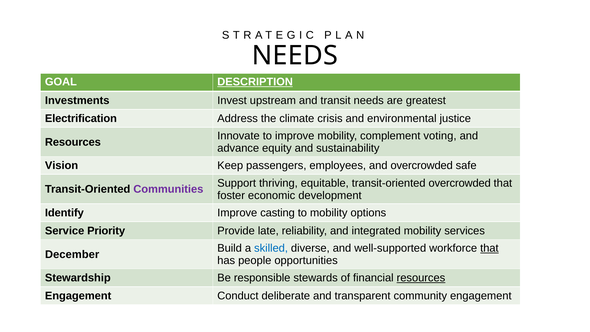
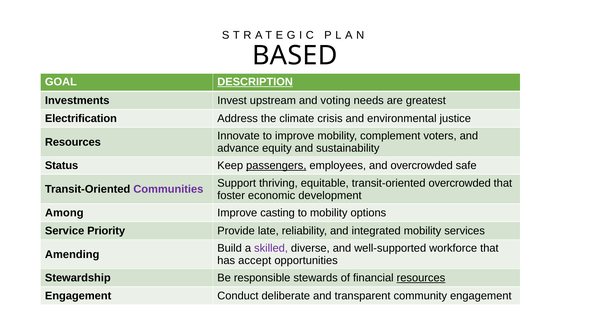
NEEDS at (295, 56): NEEDS -> BASED
transit: transit -> voting
voting: voting -> voters
Vision: Vision -> Status
passengers underline: none -> present
Identify: Identify -> Among
skilled colour: blue -> purple
that at (489, 248) underline: present -> none
December: December -> Amending
people: people -> accept
